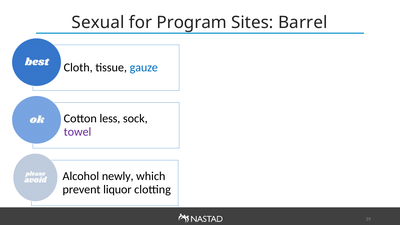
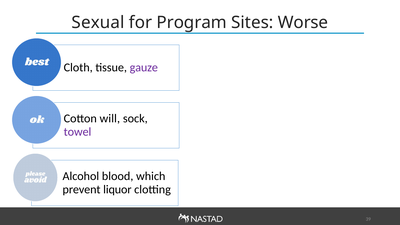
Barrel: Barrel -> Worse
gauze colour: blue -> purple
less: less -> will
newly: newly -> blood
